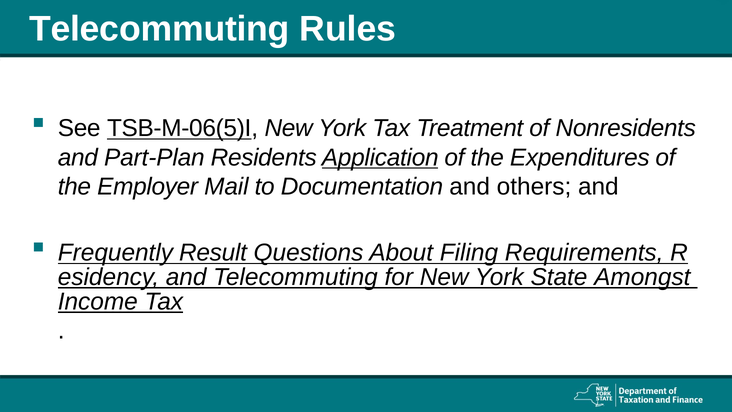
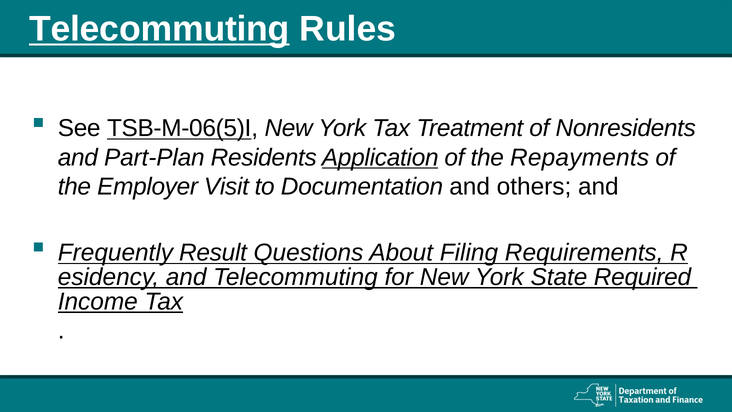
Telecommuting at (159, 29) underline: none -> present
Expenditures: Expenditures -> Repayments
Mail: Mail -> Visit
Amongst: Amongst -> Required
